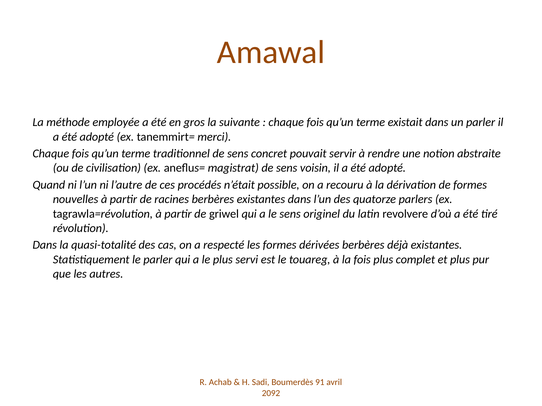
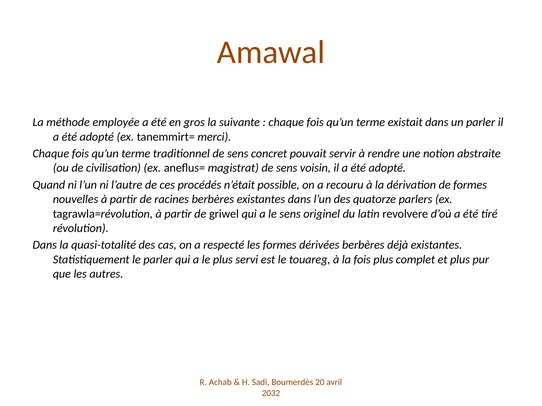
91: 91 -> 20
2092: 2092 -> 2032
